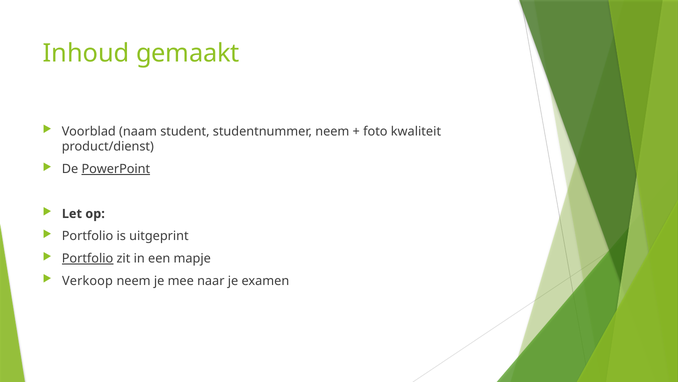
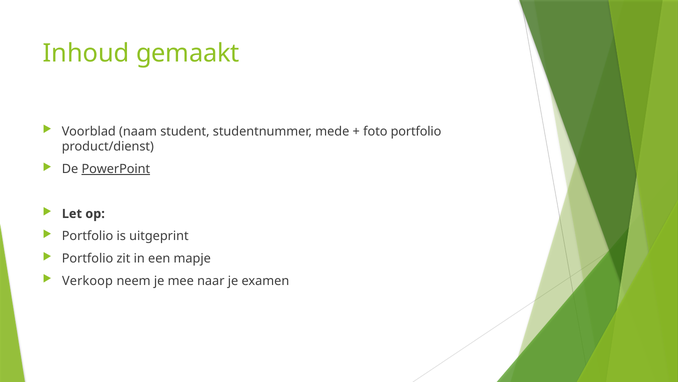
studentnummer neem: neem -> mede
foto kwaliteit: kwaliteit -> portfolio
Portfolio at (88, 258) underline: present -> none
